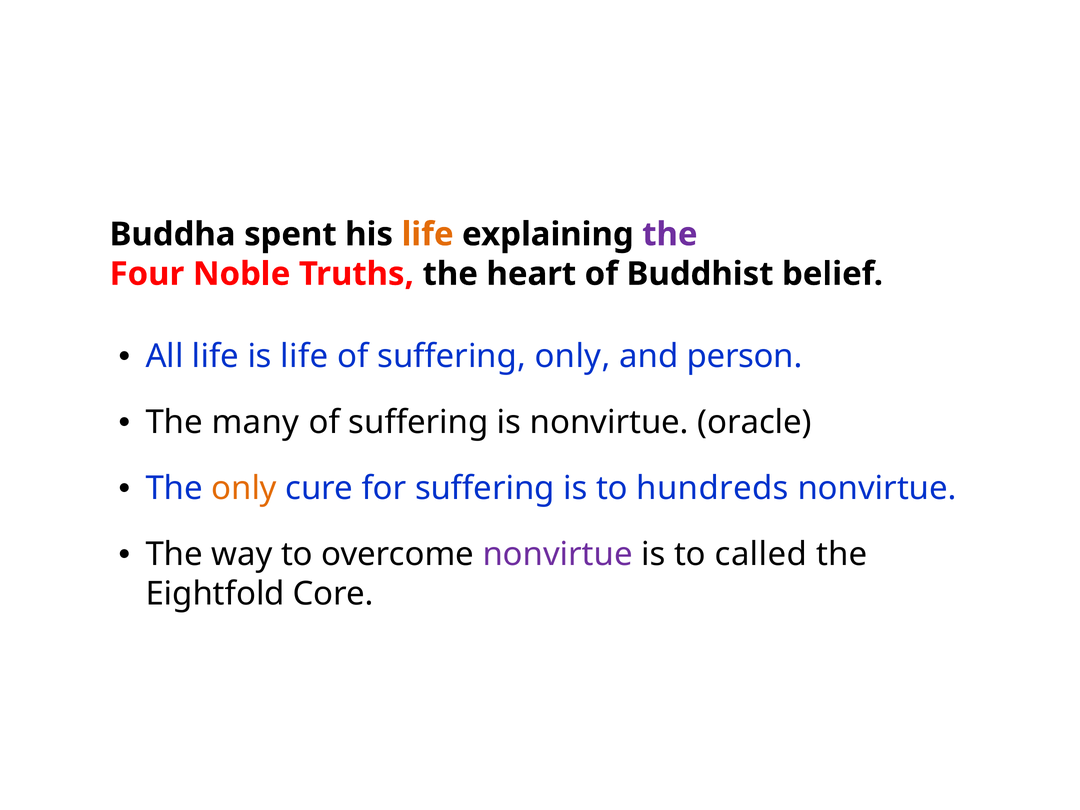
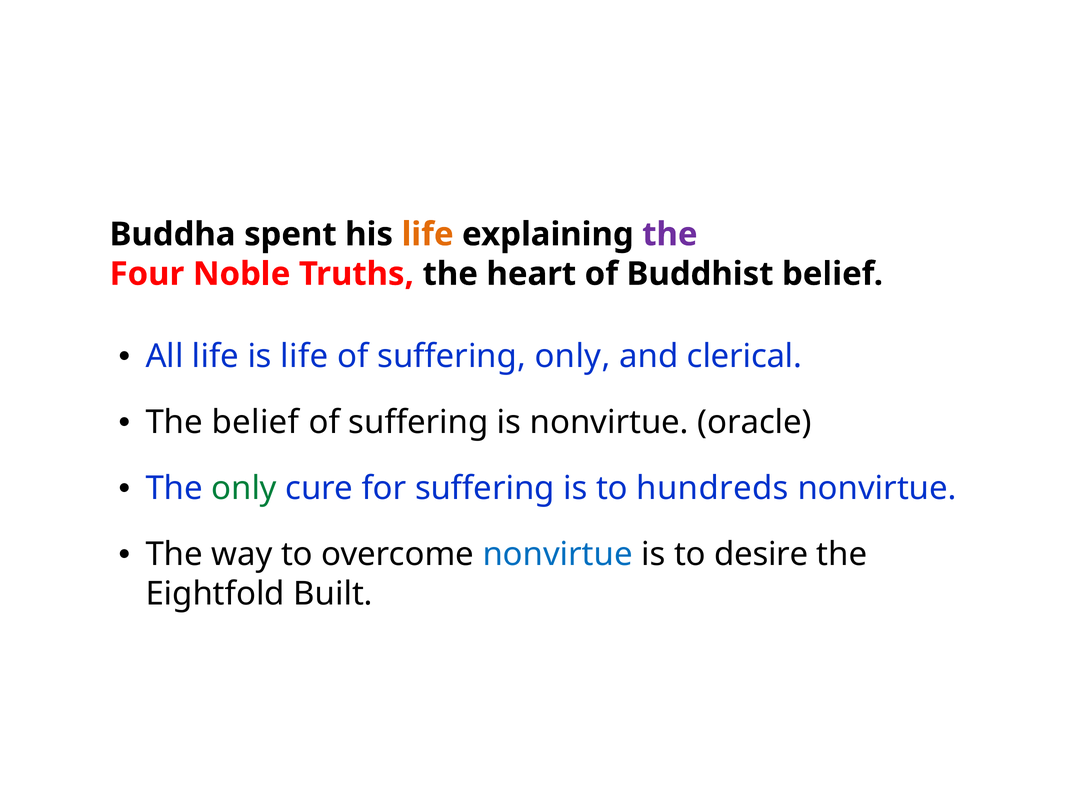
person: person -> clerical
The many: many -> belief
only at (244, 488) colour: orange -> green
nonvirtue at (558, 554) colour: purple -> blue
called: called -> desire
Core: Core -> Built
